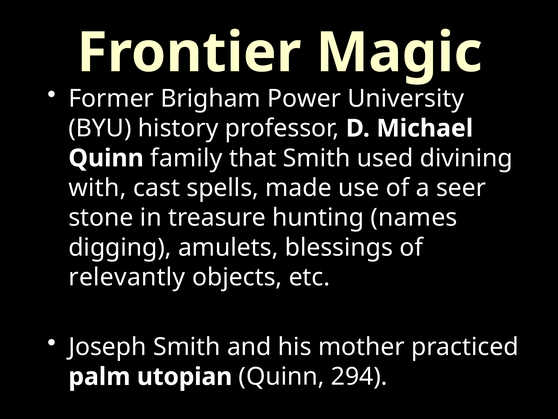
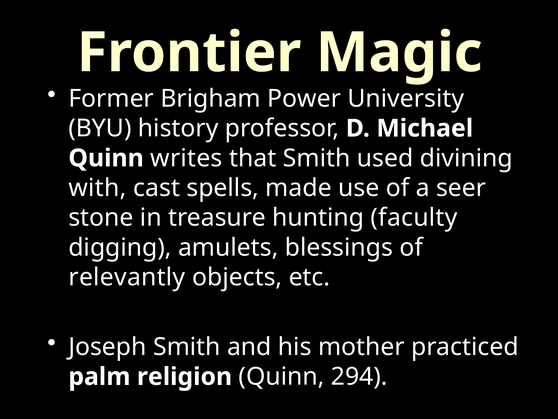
family: family -> writes
names: names -> faculty
utopian: utopian -> religion
